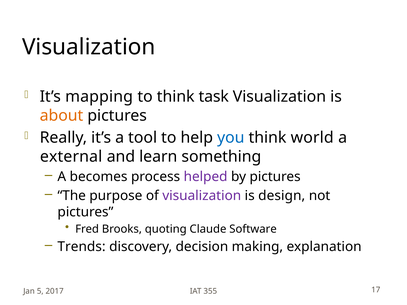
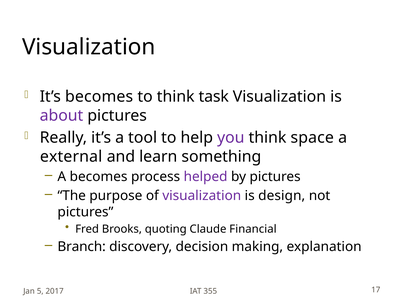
It’s mapping: mapping -> becomes
about colour: orange -> purple
you colour: blue -> purple
world: world -> space
Software: Software -> Financial
Trends: Trends -> Branch
